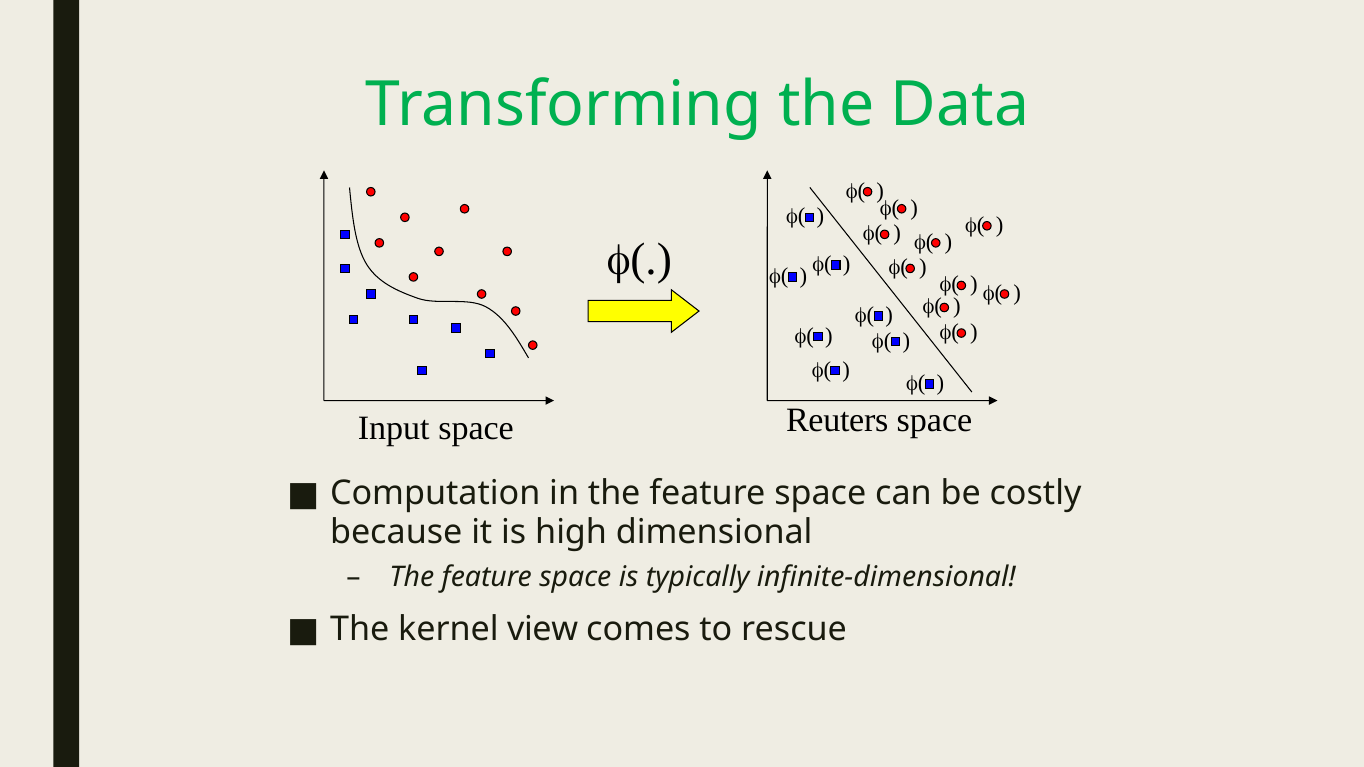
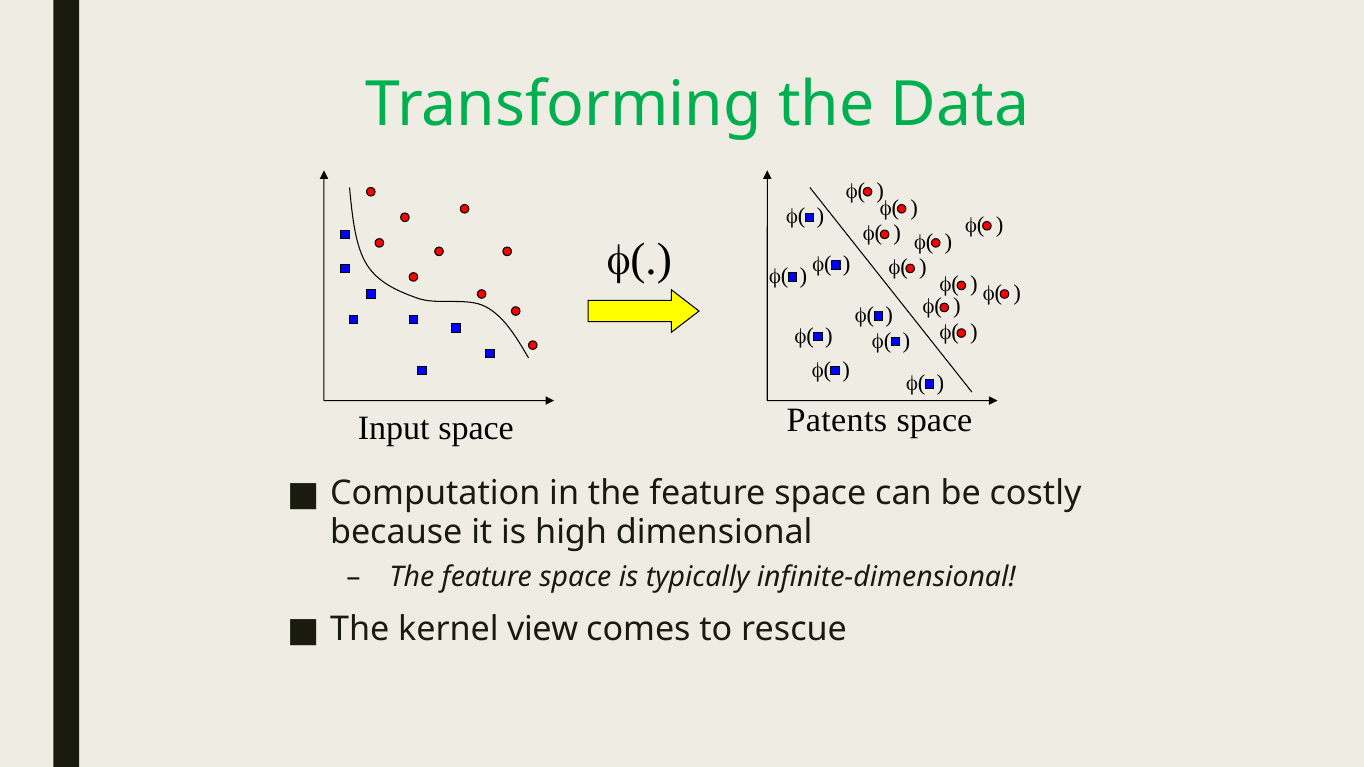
Reuters: Reuters -> Patents
